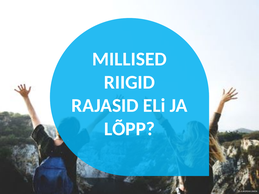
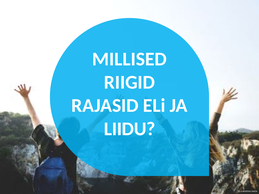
LÕPP: LÕPP -> LIIDU
